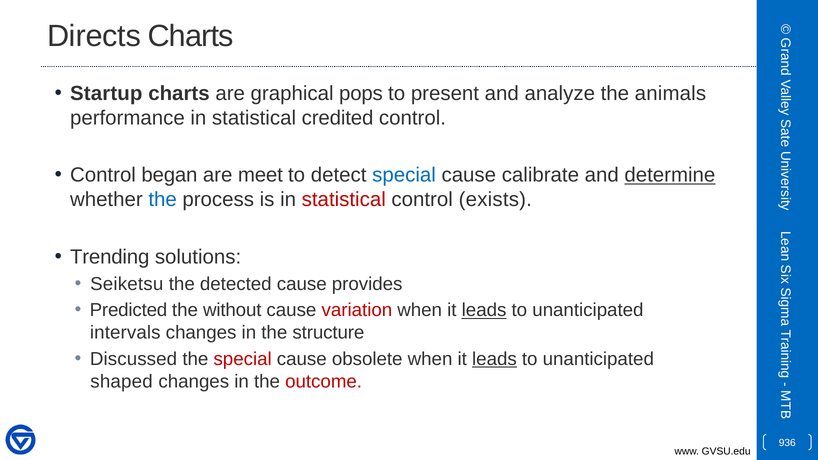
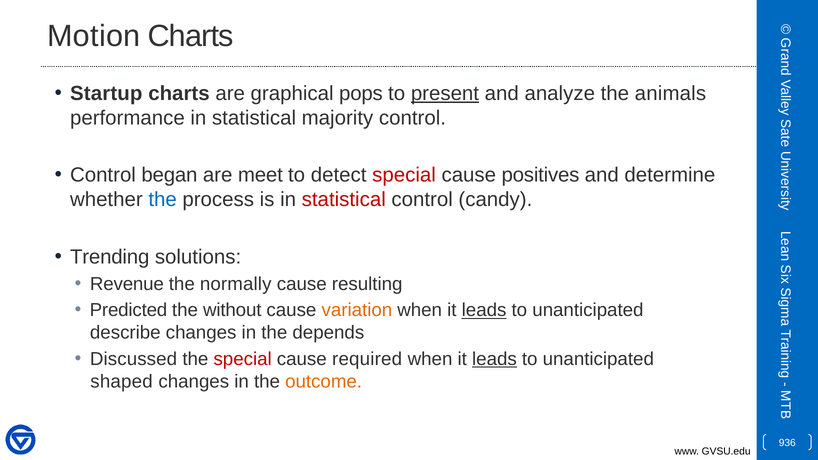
Directs: Directs -> Motion
present underline: none -> present
credited: credited -> majority
special at (404, 175) colour: blue -> red
calibrate: calibrate -> positives
determine underline: present -> none
exists: exists -> candy
Seiketsu: Seiketsu -> Revenue
detected: detected -> normally
provides: provides -> resulting
variation colour: red -> orange
intervals: intervals -> describe
structure: structure -> depends
obsolete: obsolete -> required
outcome colour: red -> orange
